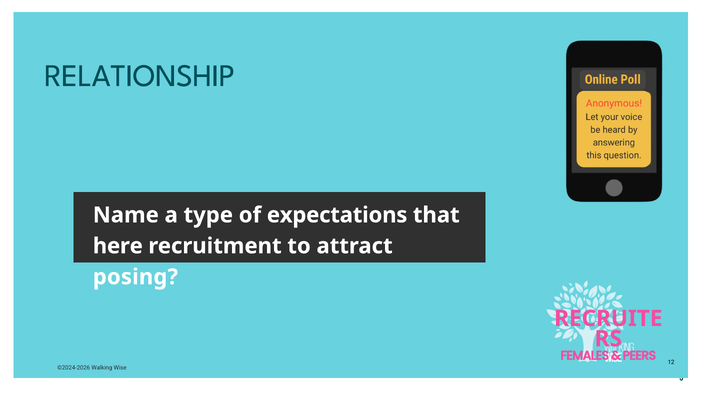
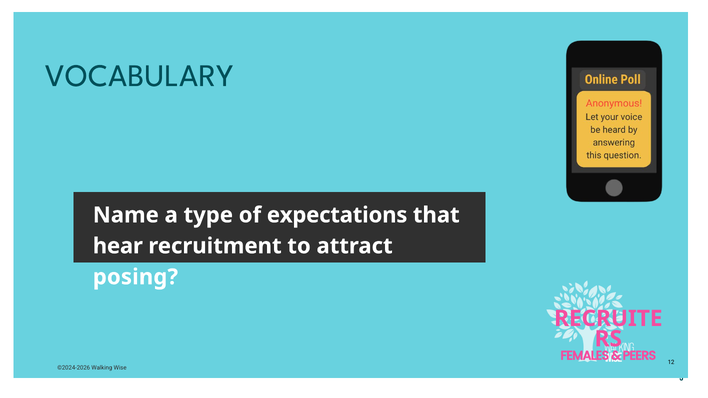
RELATIONSHIP: RELATIONSHIP -> VOCABULARY
here: here -> hear
